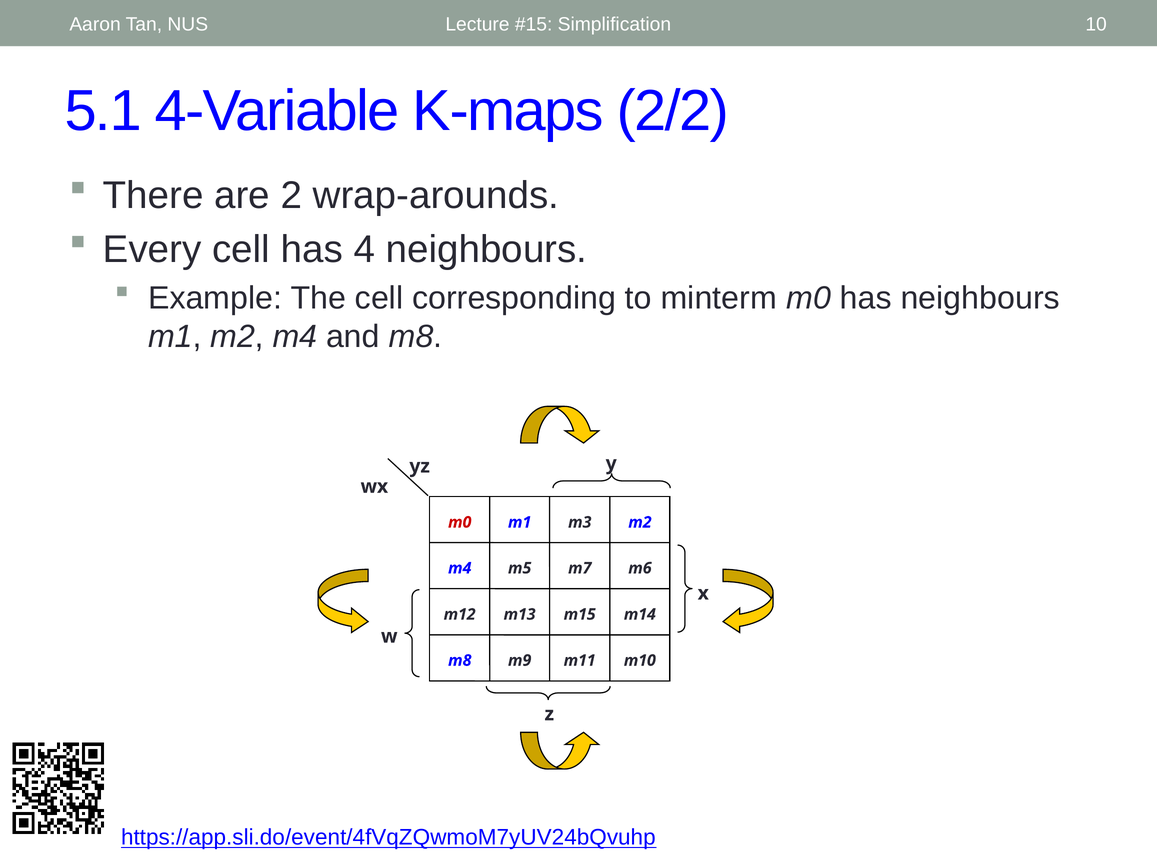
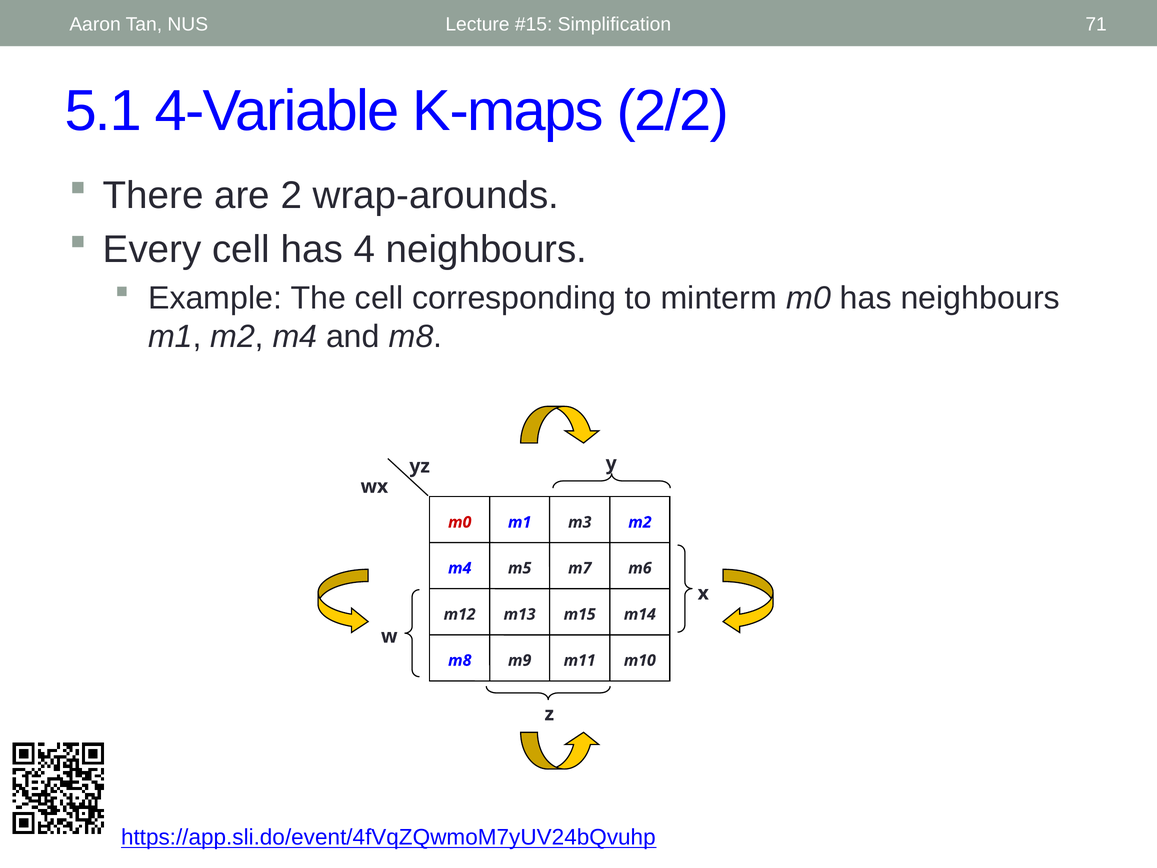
10: 10 -> 71
